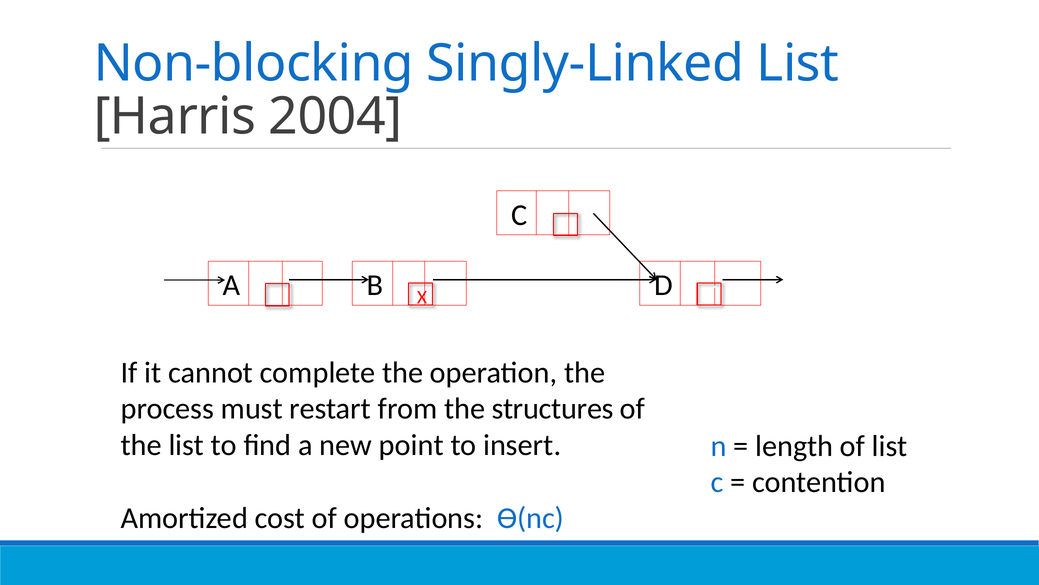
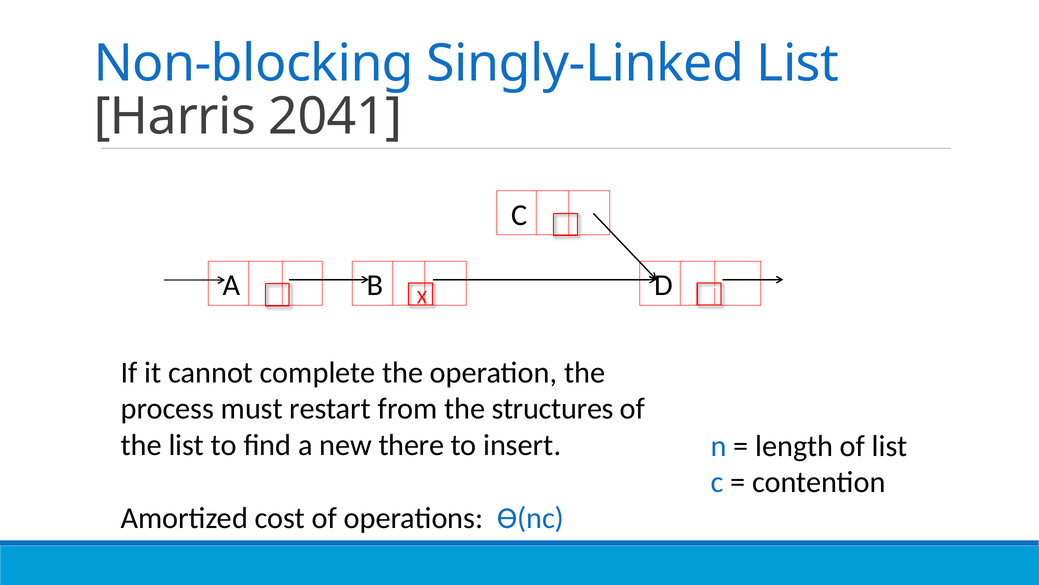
2004: 2004 -> 2041
point: point -> there
